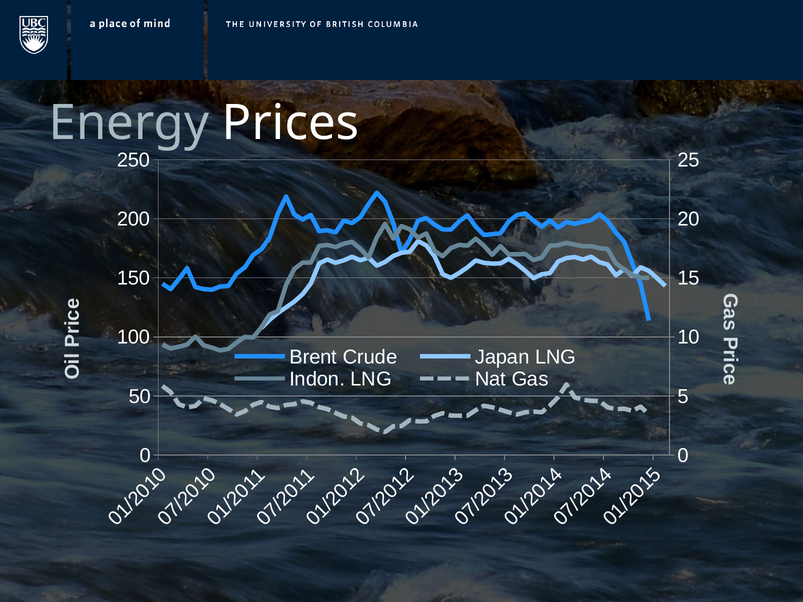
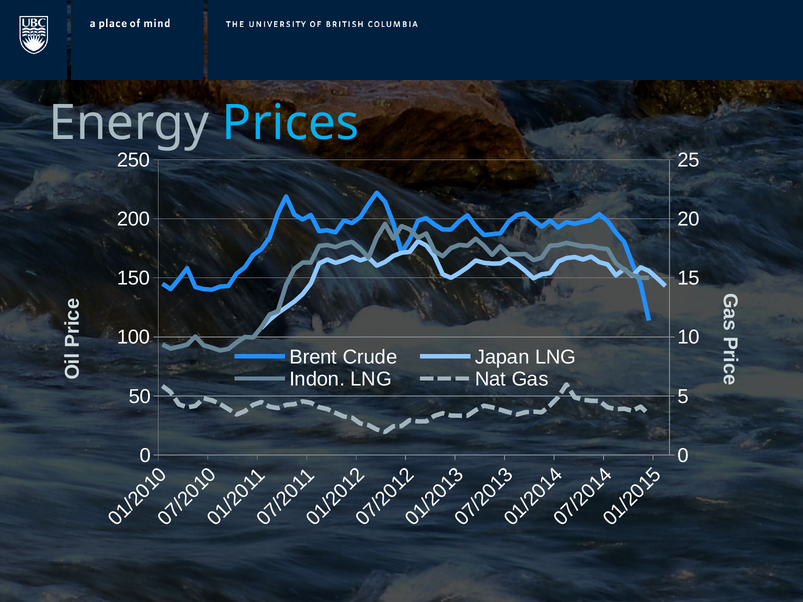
Prices colour: white -> light blue
